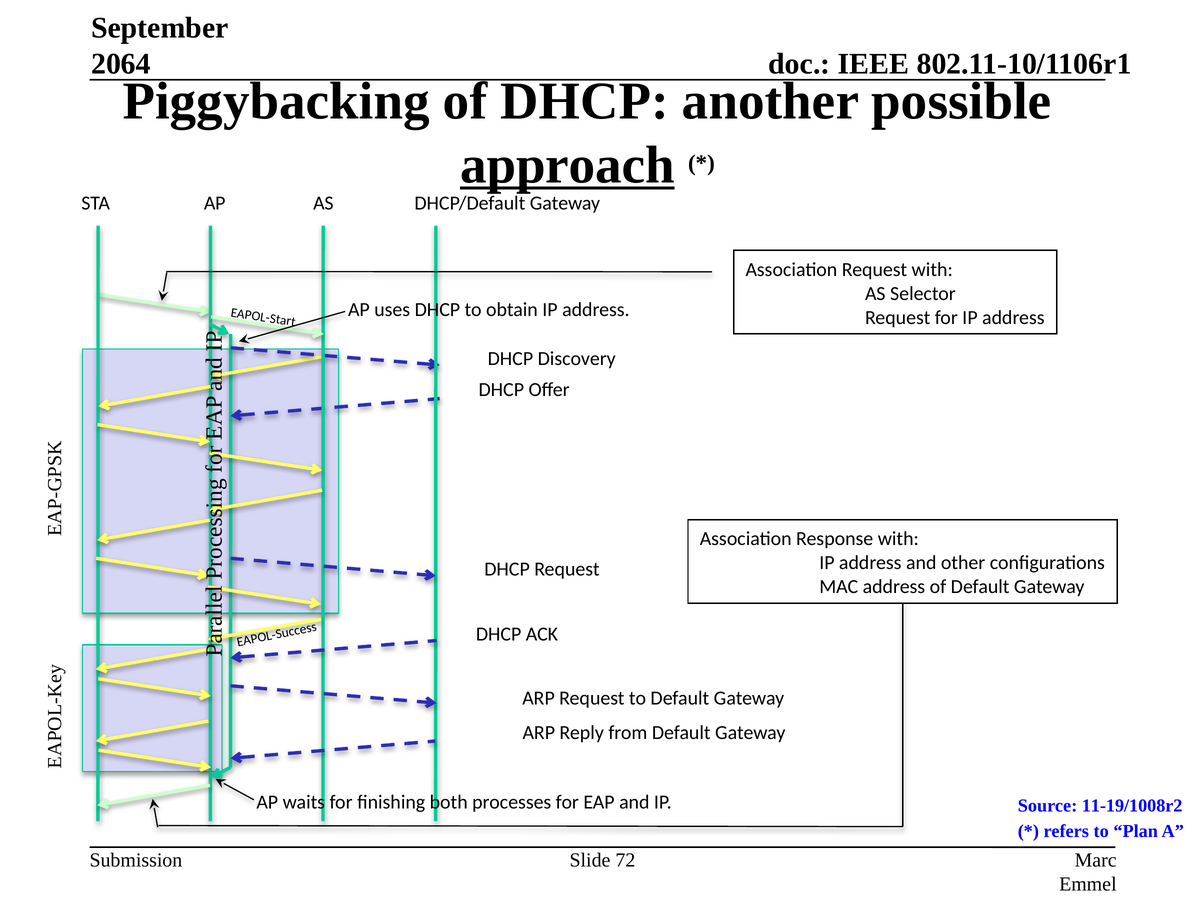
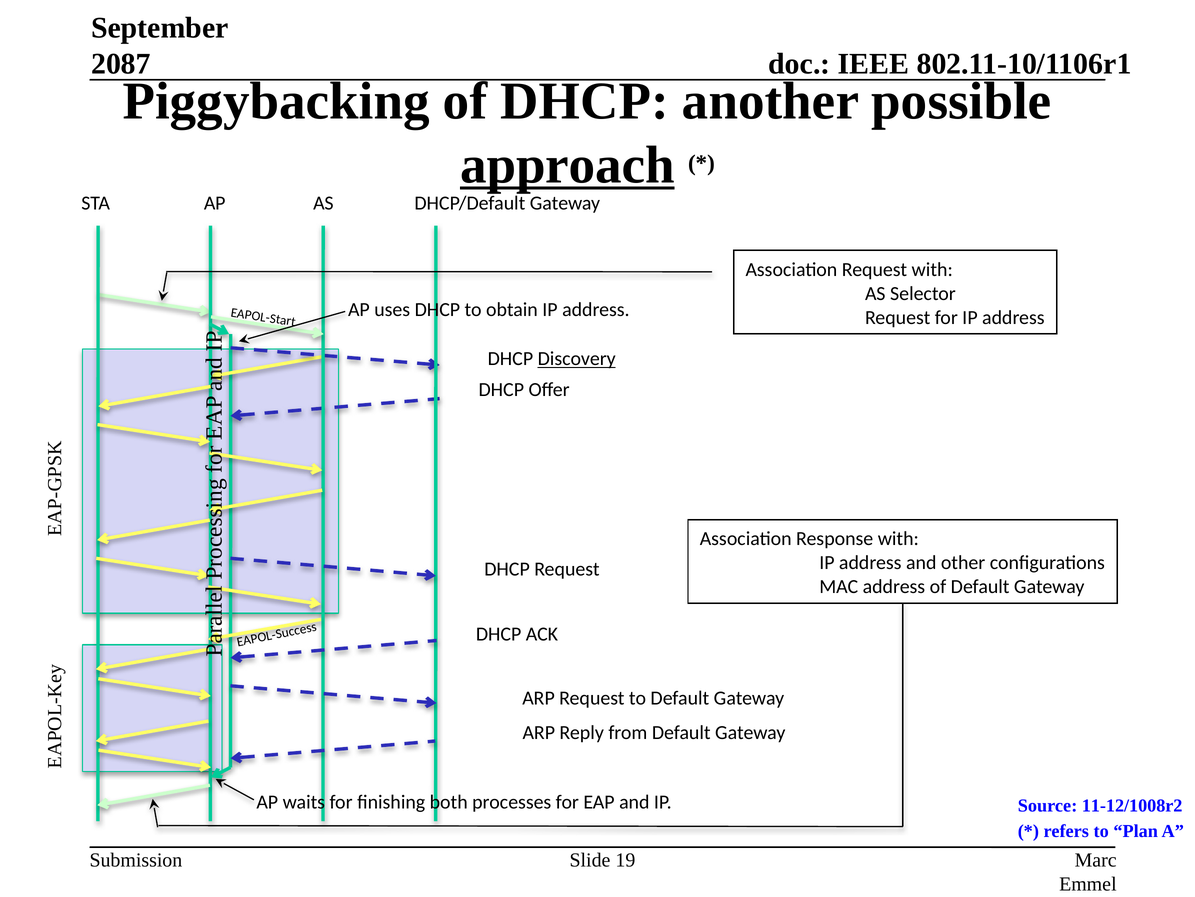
2064: 2064 -> 2087
Discovery underline: none -> present
11-19/1008r2: 11-19/1008r2 -> 11-12/1008r2
72: 72 -> 19
